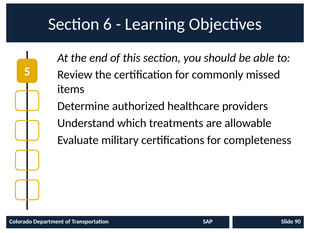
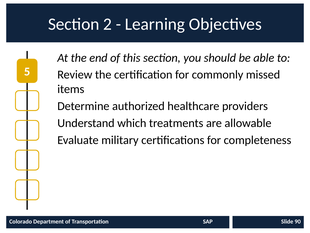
6: 6 -> 2
